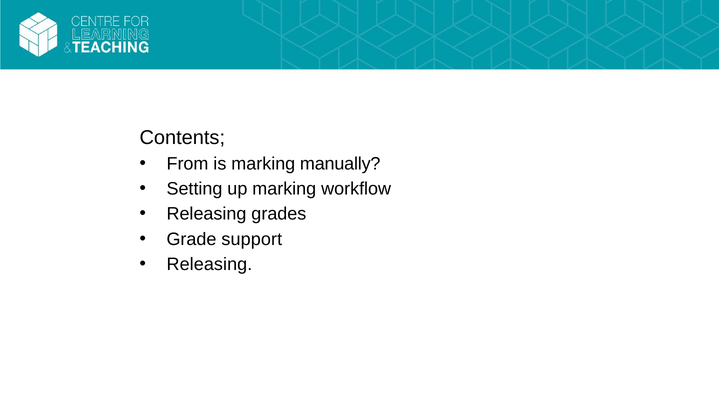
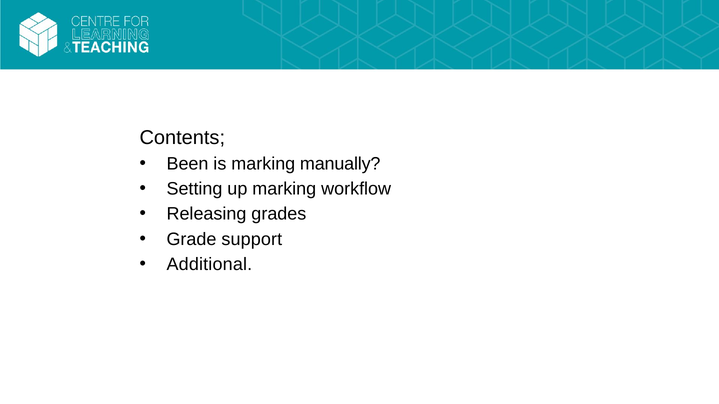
From: From -> Been
Releasing at (209, 265): Releasing -> Additional
